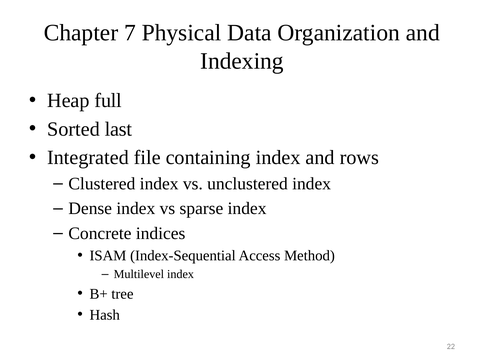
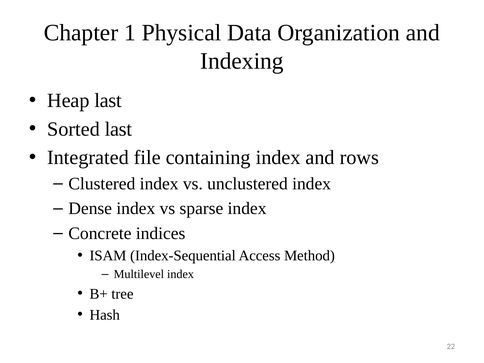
7: 7 -> 1
Heap full: full -> last
